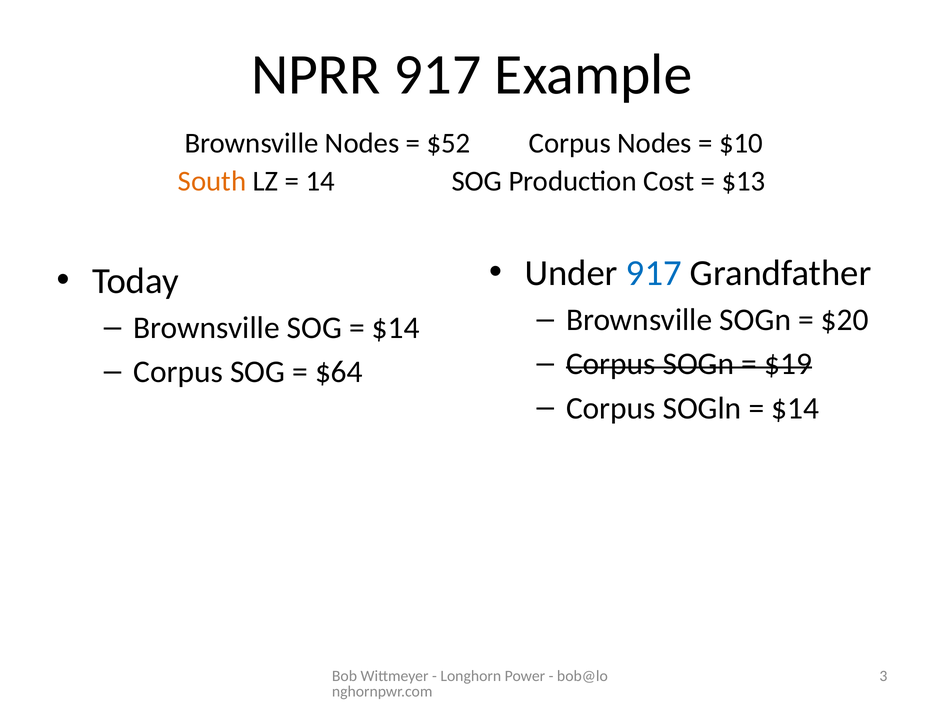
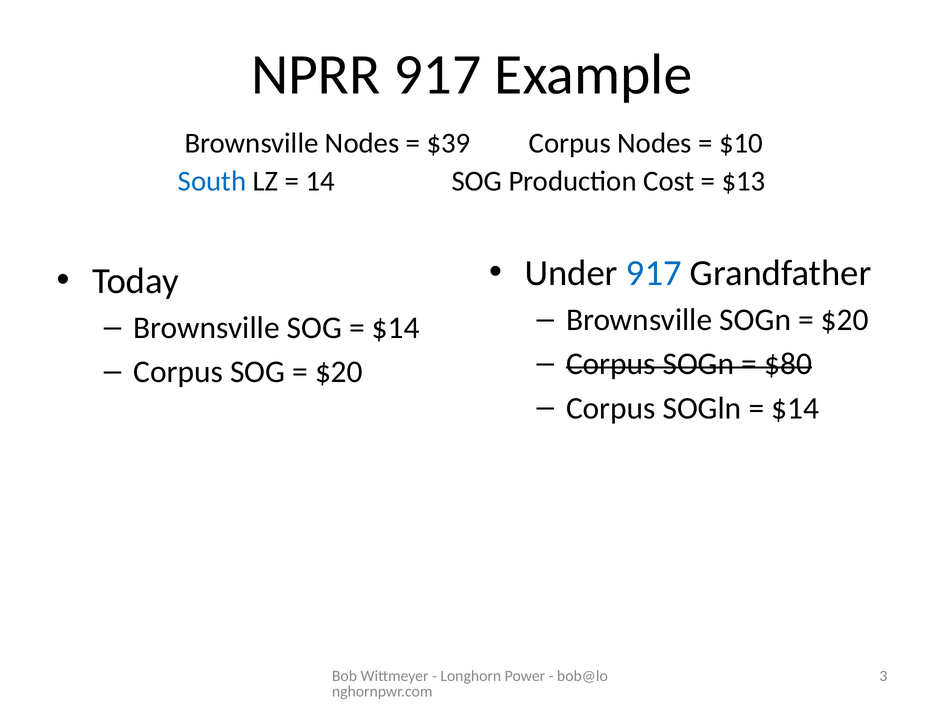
$52: $52 -> $39
South colour: orange -> blue
$19: $19 -> $80
$64 at (339, 372): $64 -> $20
